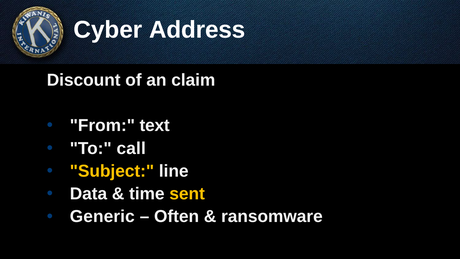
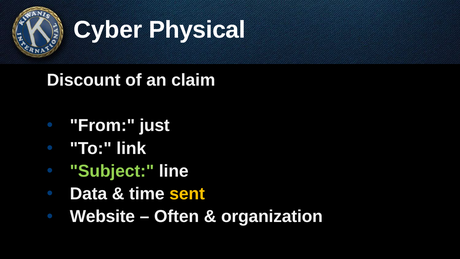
Address: Address -> Physical
text: text -> just
call: call -> link
Subject colour: yellow -> light green
Generic: Generic -> Website
ransomware: ransomware -> organization
